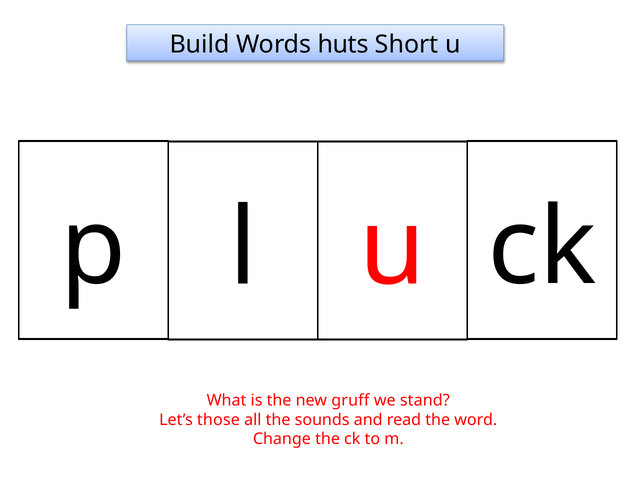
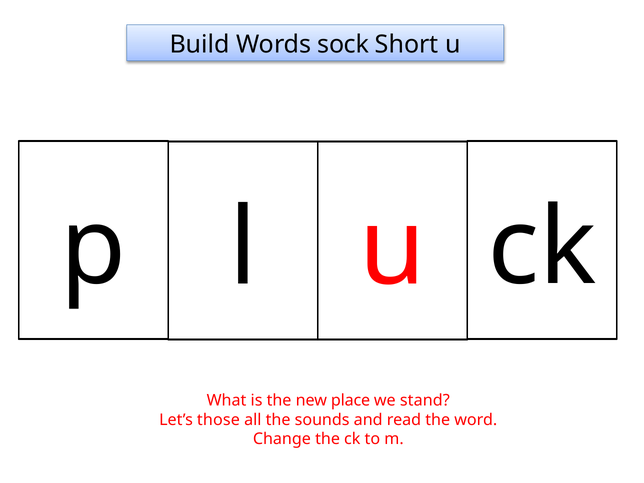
huts: huts -> sock
gruff: gruff -> place
